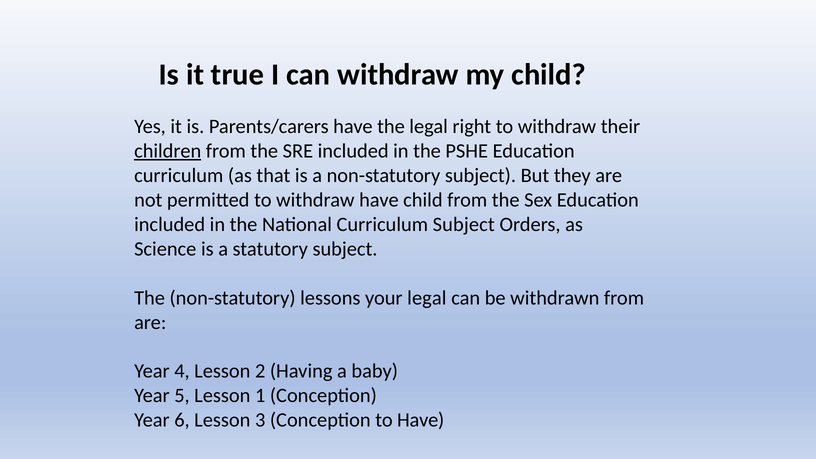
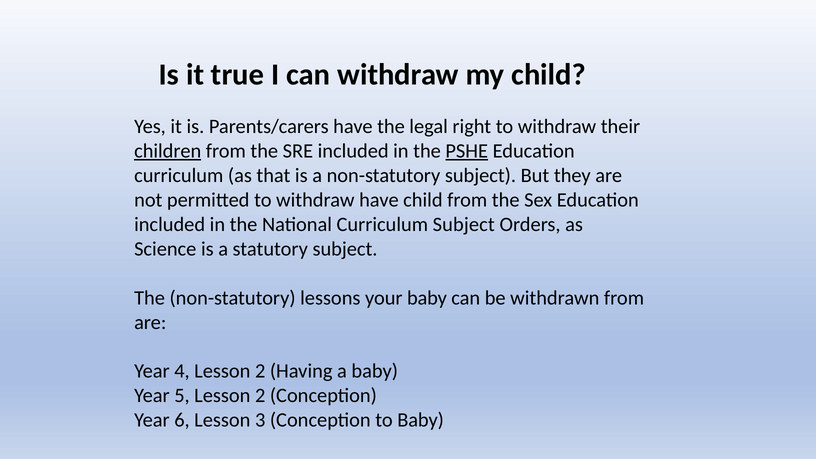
PSHE underline: none -> present
your legal: legal -> baby
5 Lesson 1: 1 -> 2
to Have: Have -> Baby
